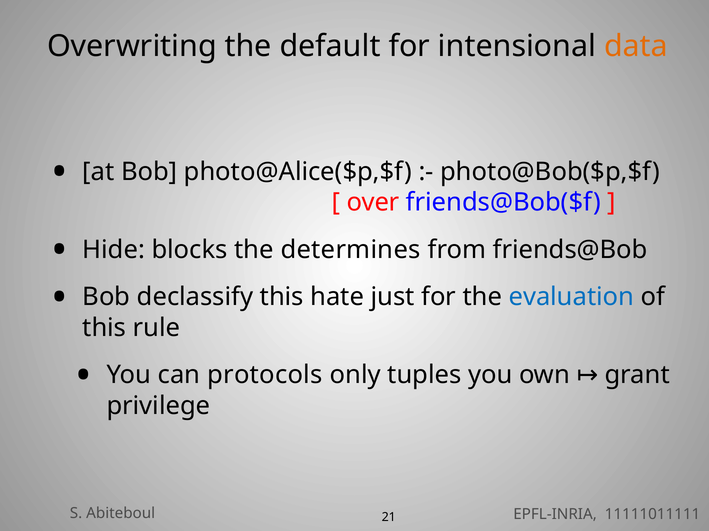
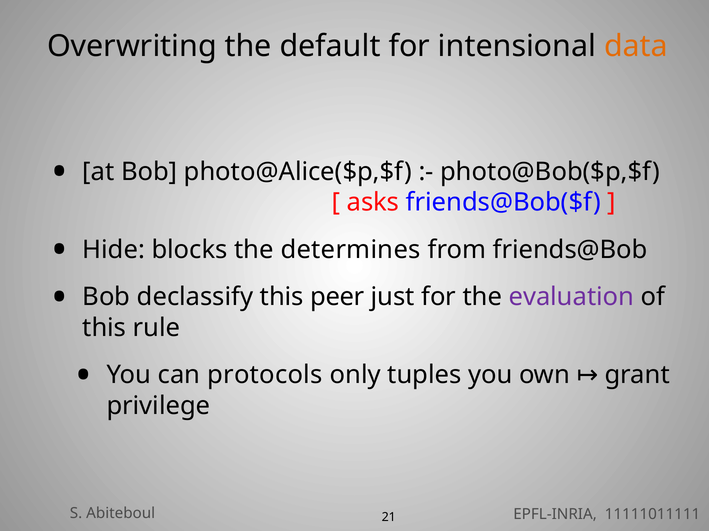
over: over -> asks
hate: hate -> peer
evaluation colour: blue -> purple
